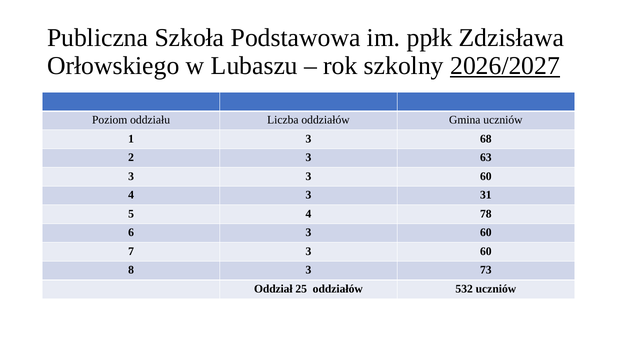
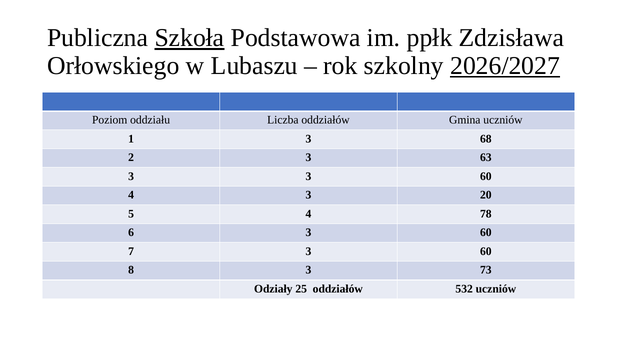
Szkoła underline: none -> present
31: 31 -> 20
Oddział: Oddział -> Odziały
